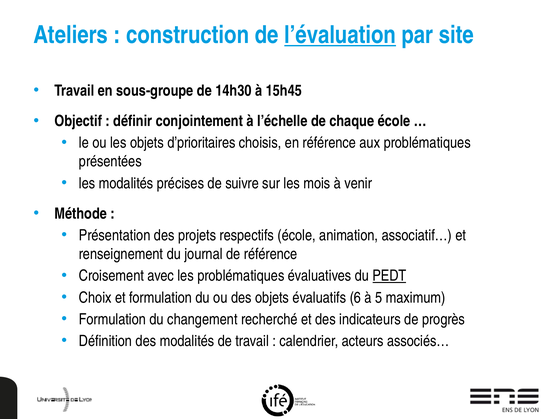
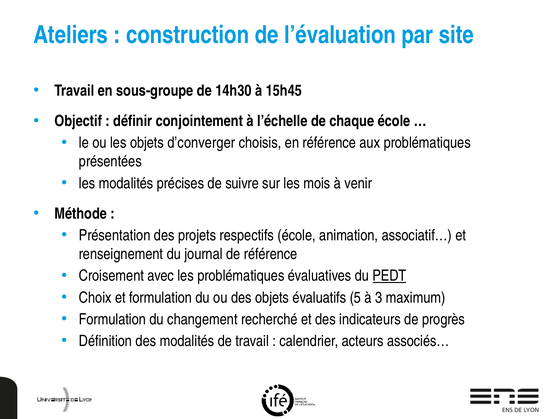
l’évaluation underline: present -> none
d’prioritaires: d’prioritaires -> d’converger
6: 6 -> 5
5: 5 -> 3
